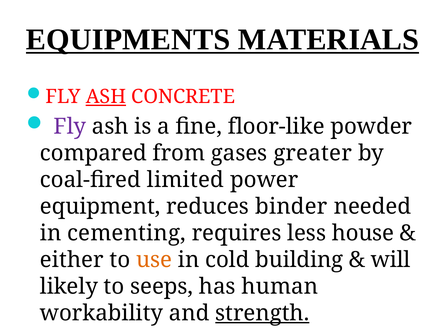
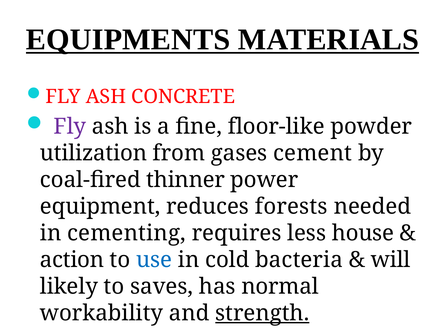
ASH at (106, 97) underline: present -> none
compared: compared -> utilization
greater: greater -> cement
limited: limited -> thinner
binder: binder -> forests
either: either -> action
use colour: orange -> blue
building: building -> bacteria
seeps: seeps -> saves
human: human -> normal
